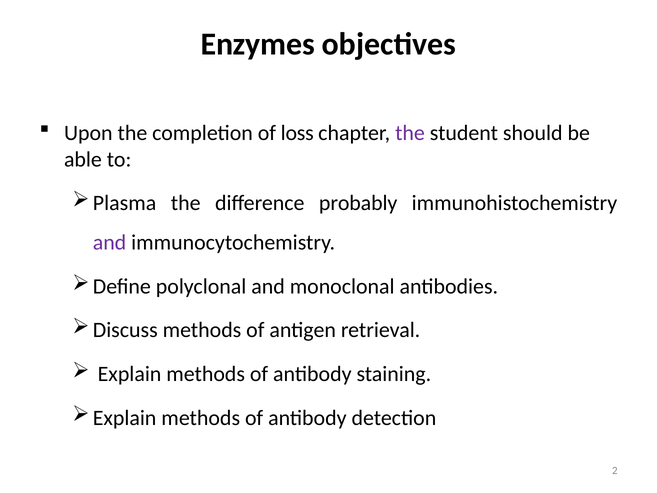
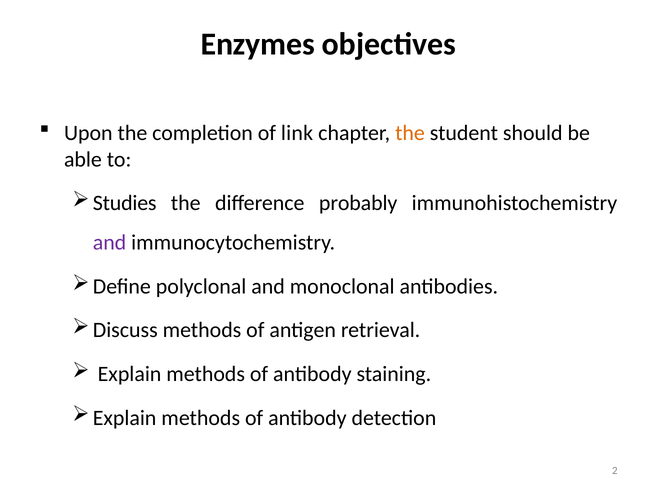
loss: loss -> link
the at (410, 133) colour: purple -> orange
Plasma: Plasma -> Studies
